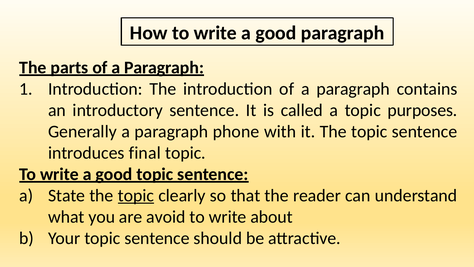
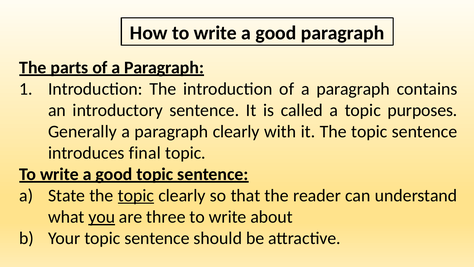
paragraph phone: phone -> clearly
you underline: none -> present
avoid: avoid -> three
